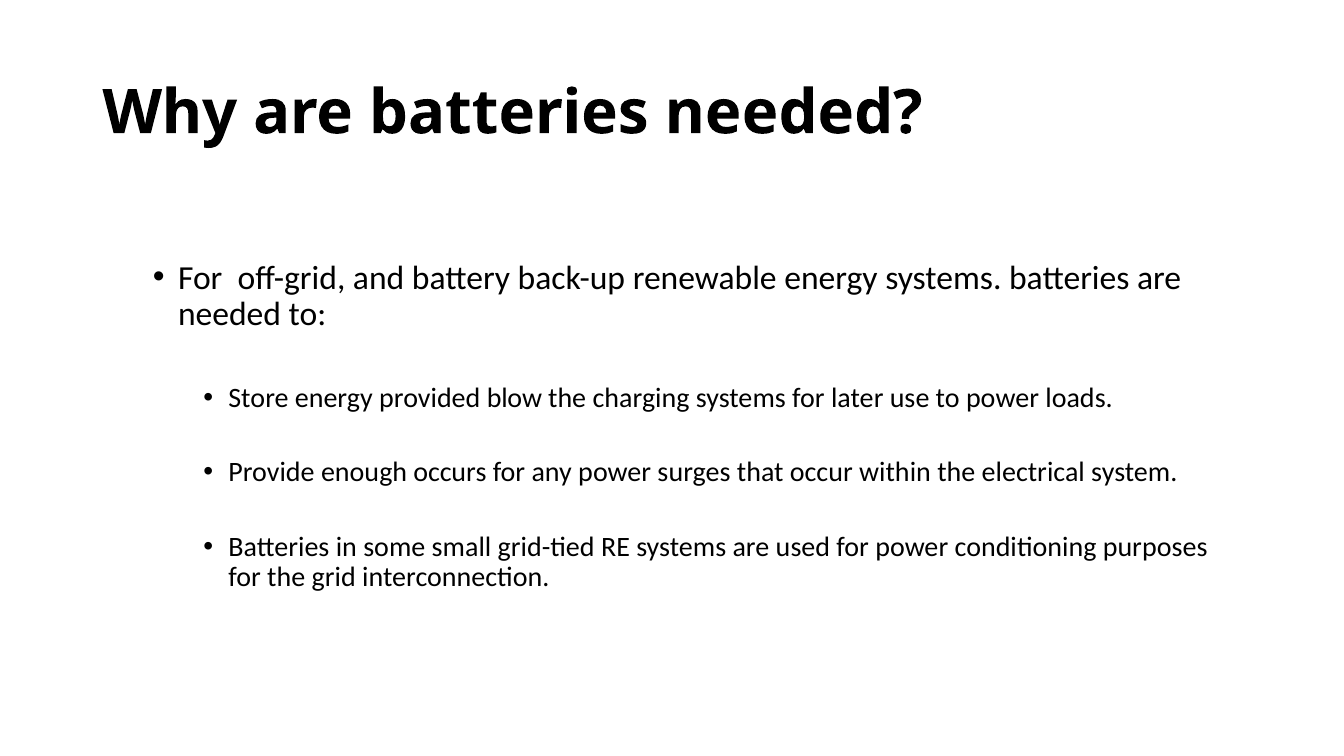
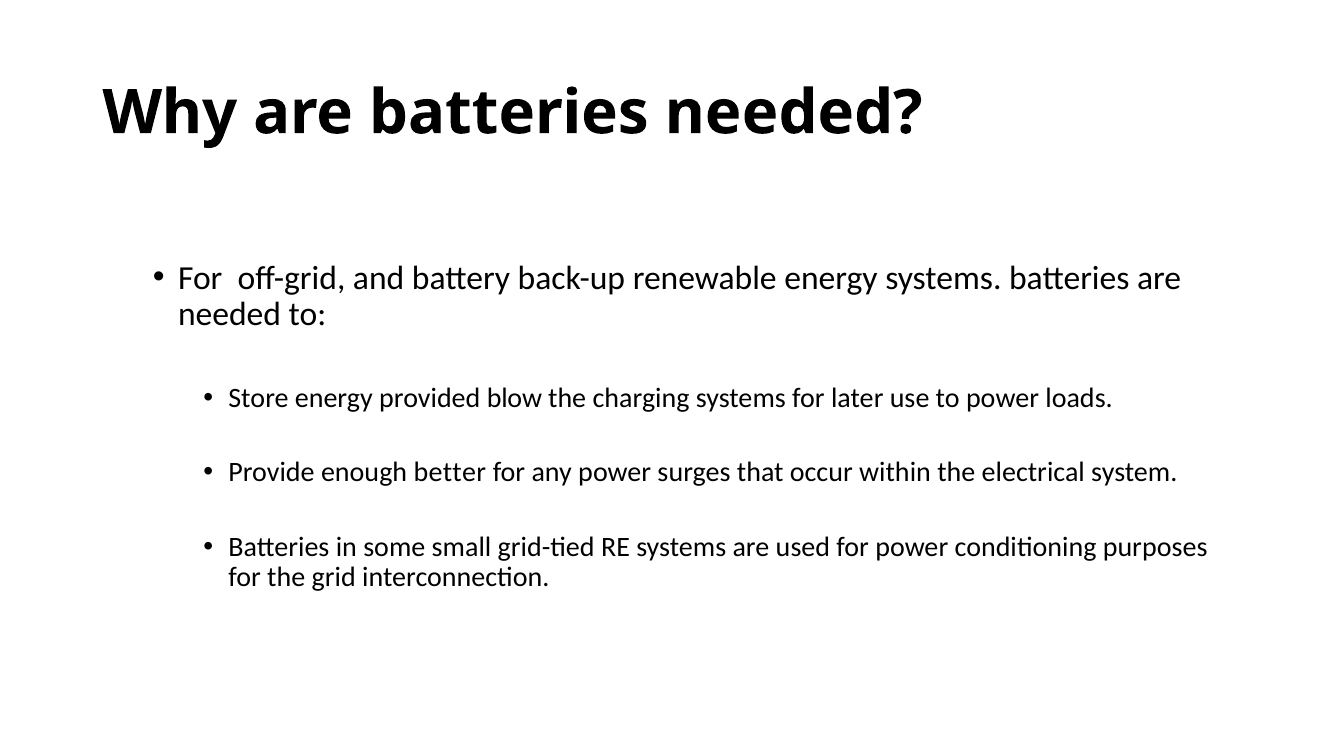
occurs: occurs -> better
